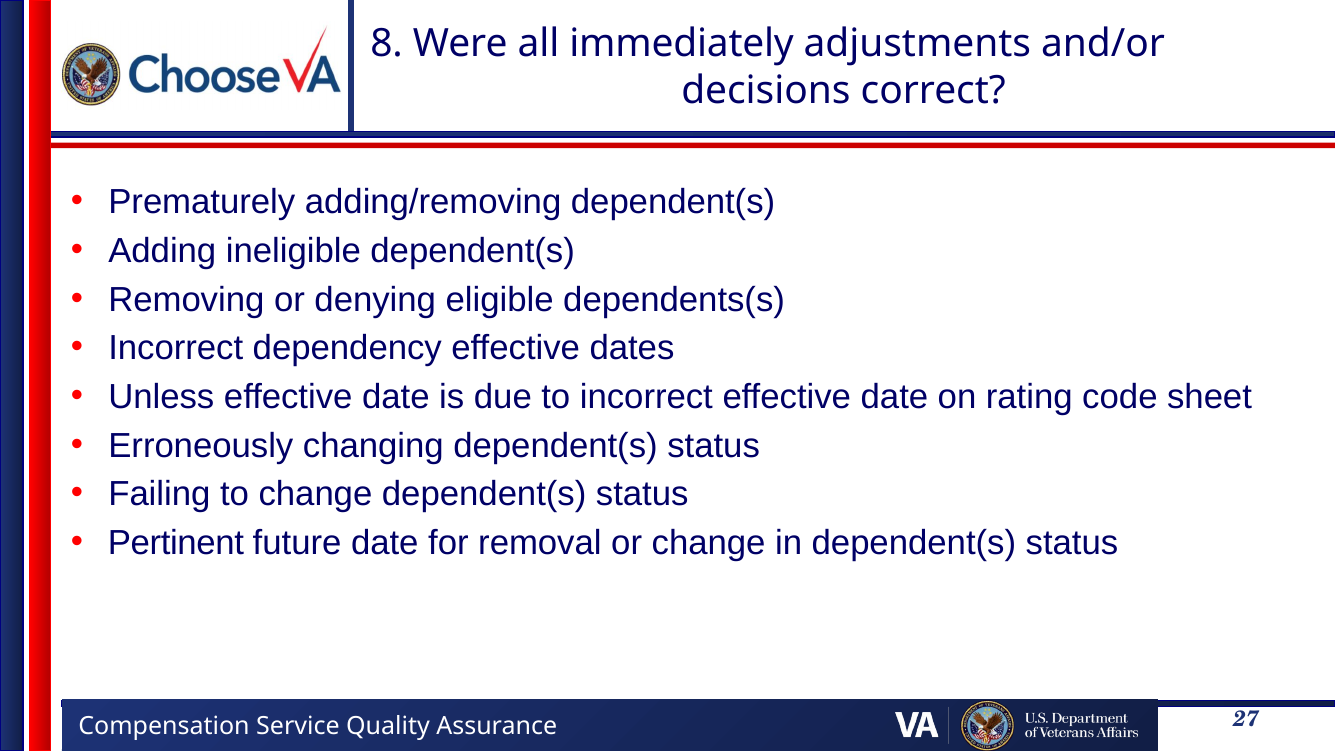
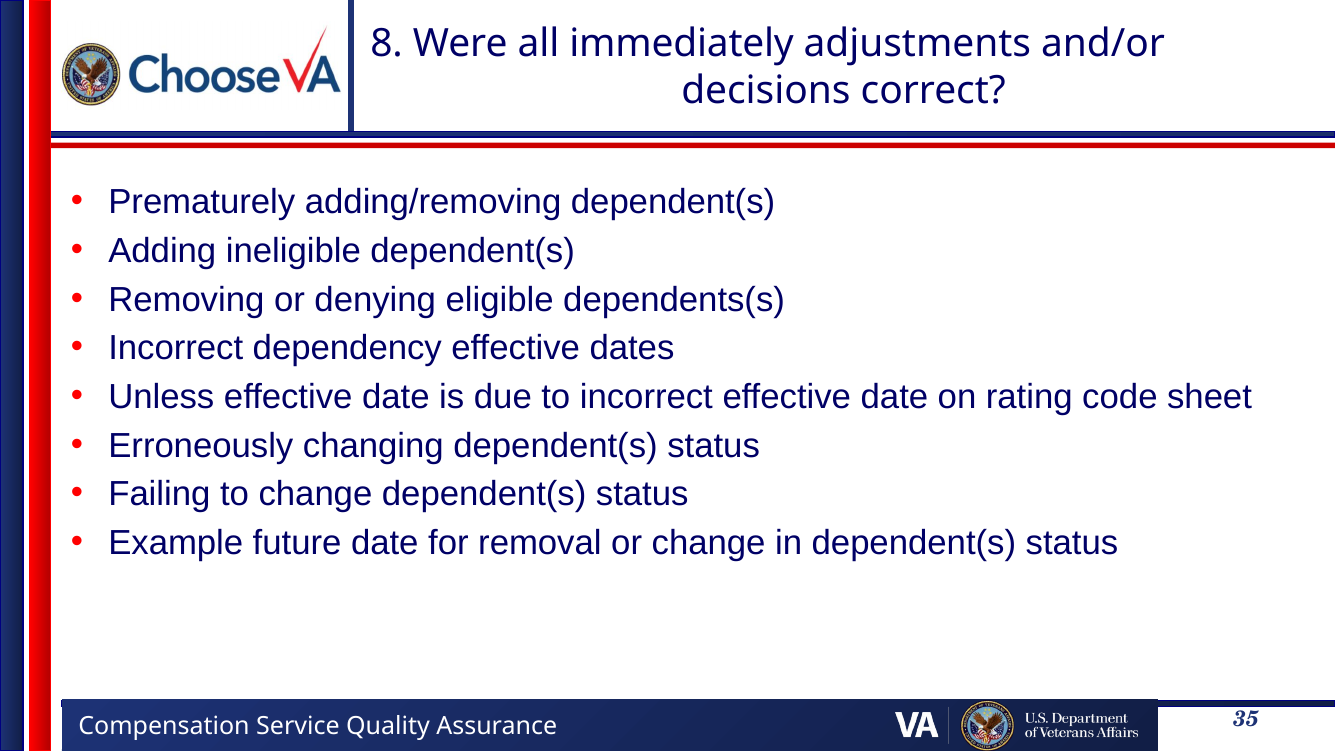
Pertinent: Pertinent -> Example
27: 27 -> 35
